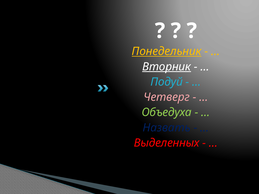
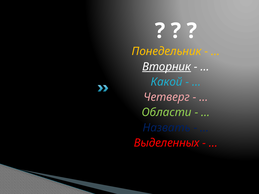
Понедельник underline: present -> none
Подуй: Подуй -> Какой
Объедуха: Объедуха -> Области
